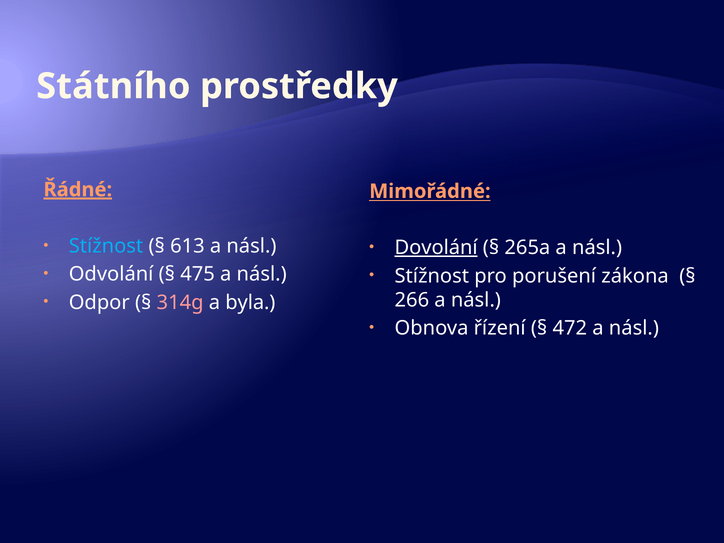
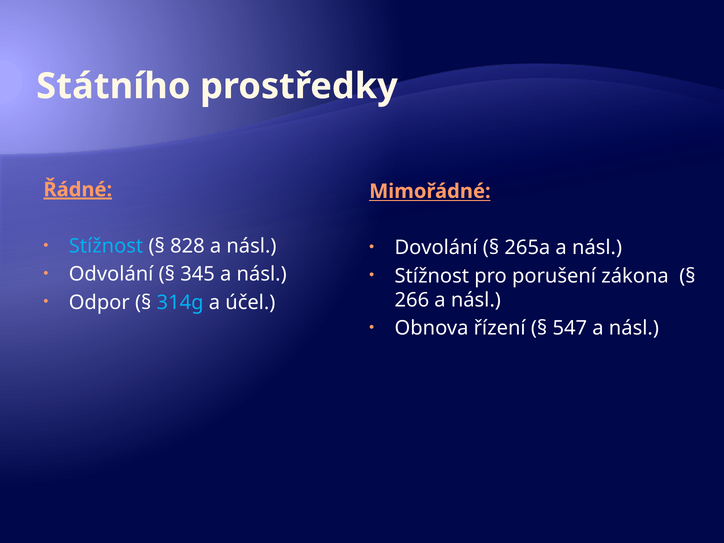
613: 613 -> 828
Dovolání underline: present -> none
475: 475 -> 345
314g colour: pink -> light blue
byla: byla -> účel
472: 472 -> 547
